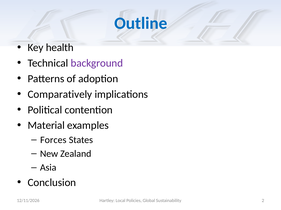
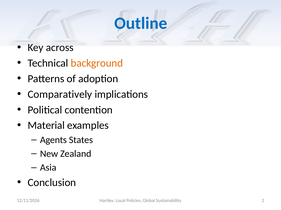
health: health -> across
background colour: purple -> orange
Forces: Forces -> Agents
